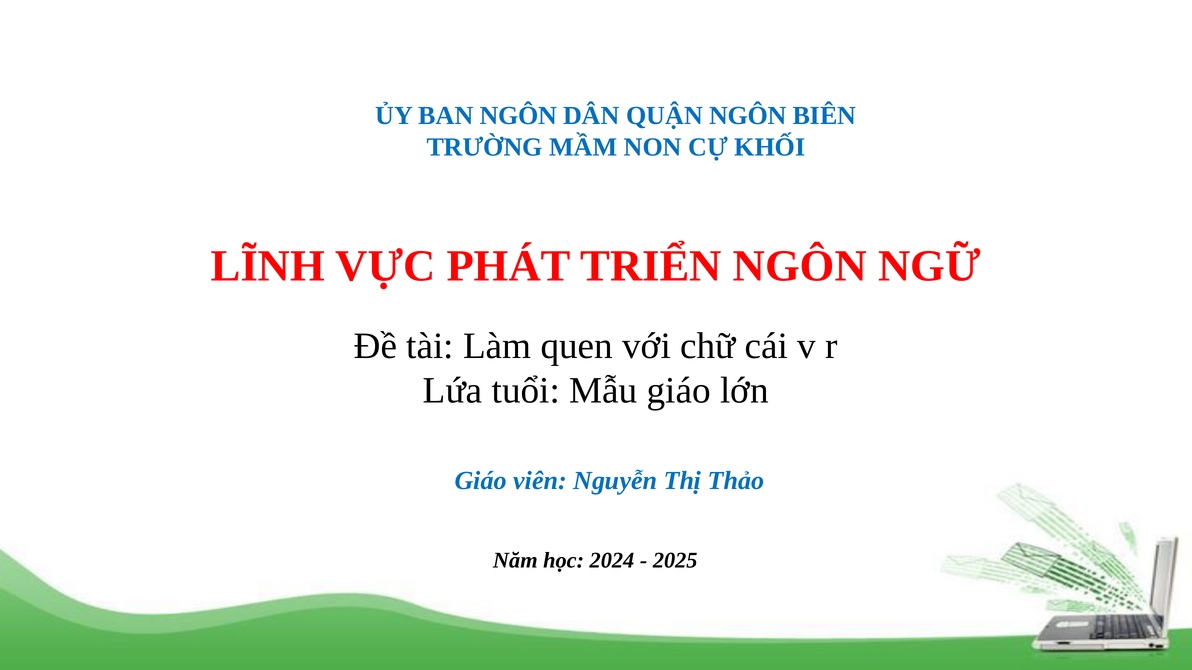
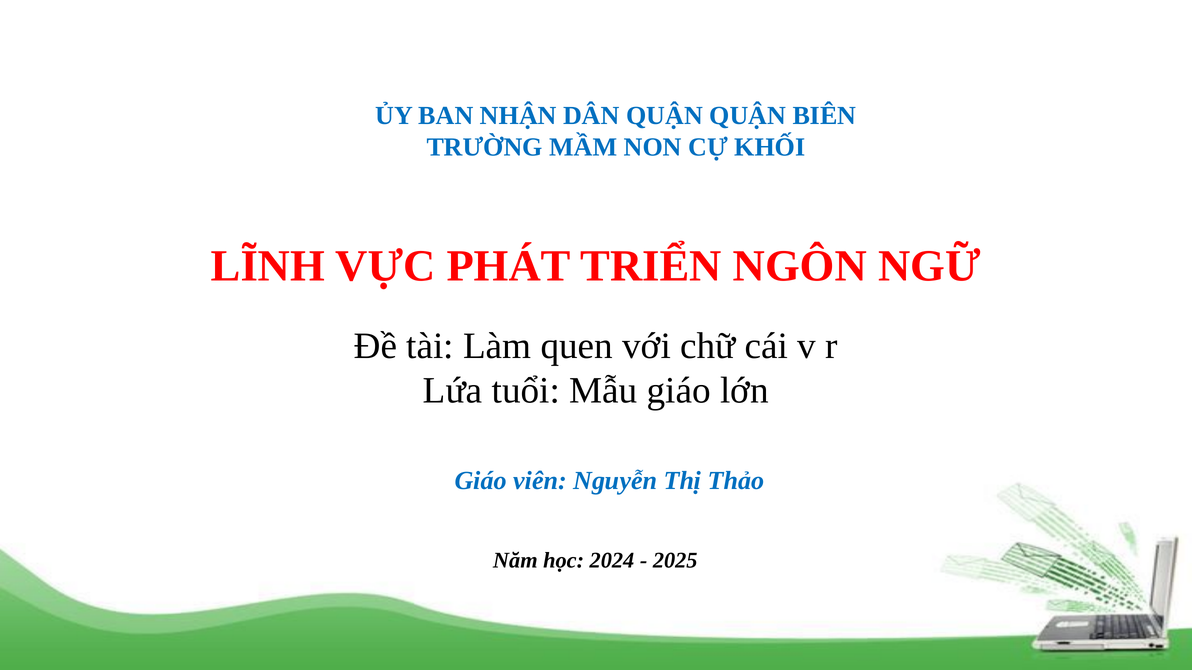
BAN NGÔN: NGÔN -> NHẬN
QUẬN NGÔN: NGÔN -> QUẬN
